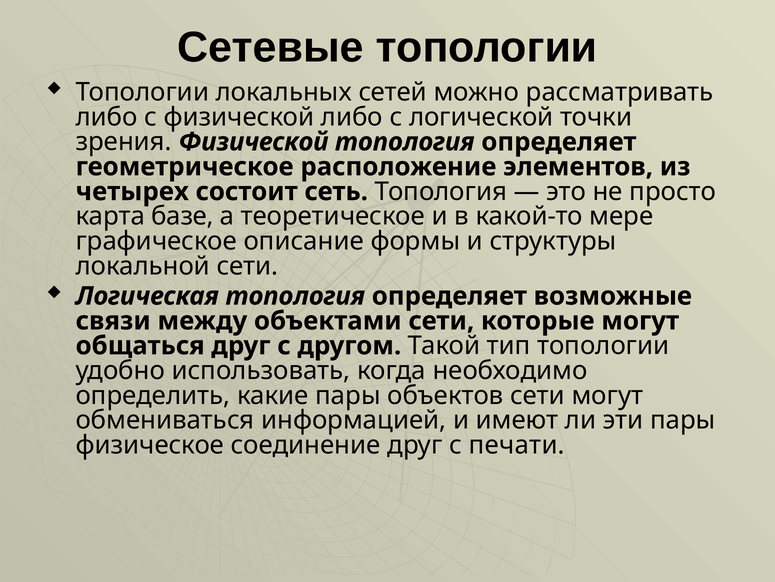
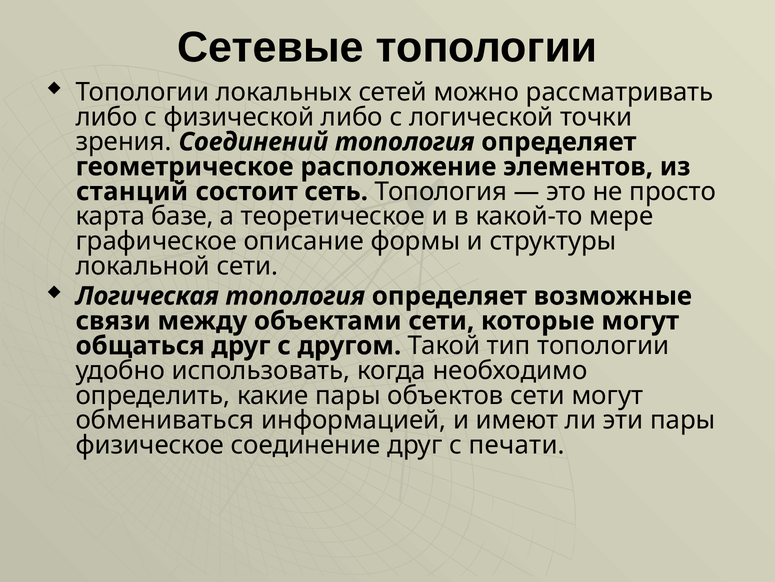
зрения Физической: Физической -> Соединений
четырех: четырех -> станций
